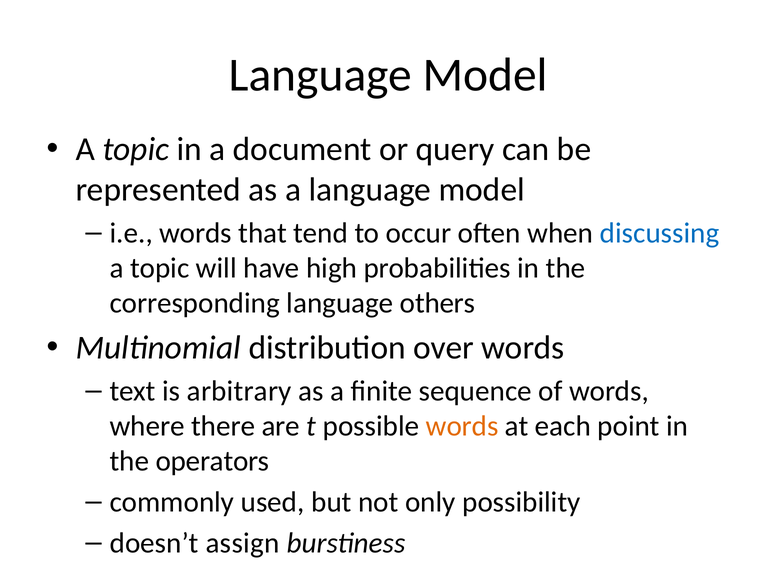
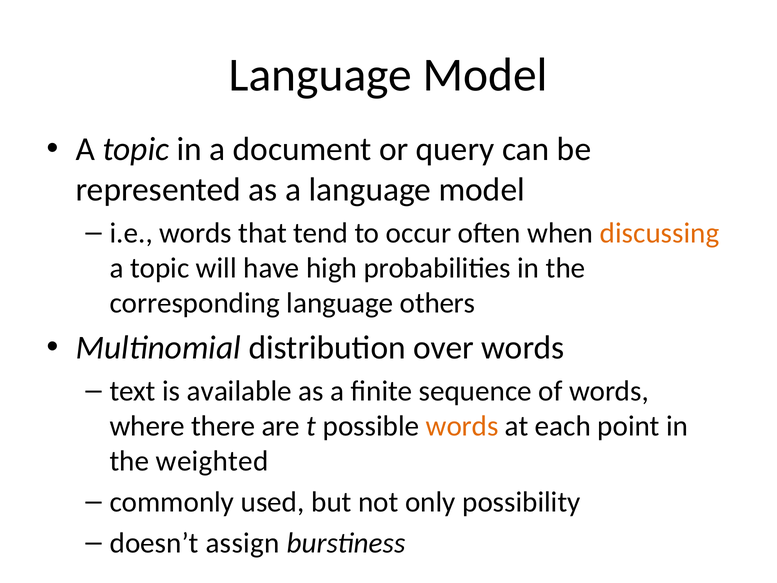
discussing colour: blue -> orange
arbitrary: arbitrary -> available
operators: operators -> weighted
